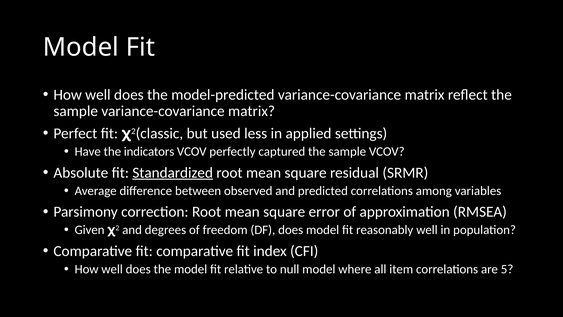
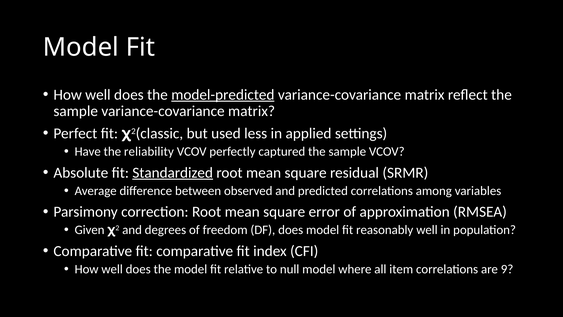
model-predicted underline: none -> present
indicators: indicators -> reliability
5: 5 -> 9
